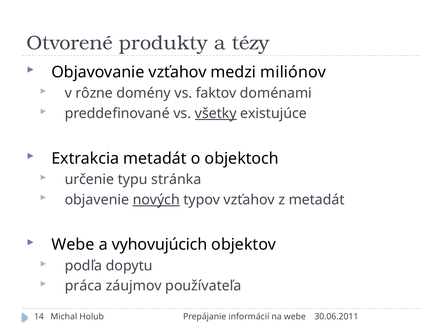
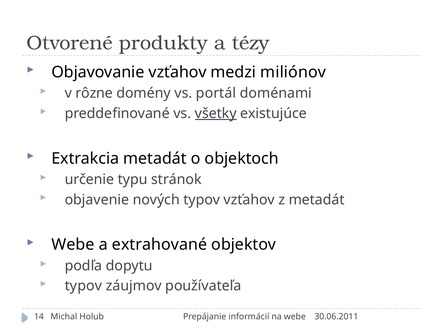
faktov: faktov -> portál
stránka: stránka -> stránok
nových underline: present -> none
vyhovujúcich: vyhovujúcich -> extrahované
práca at (83, 285): práca -> typov
